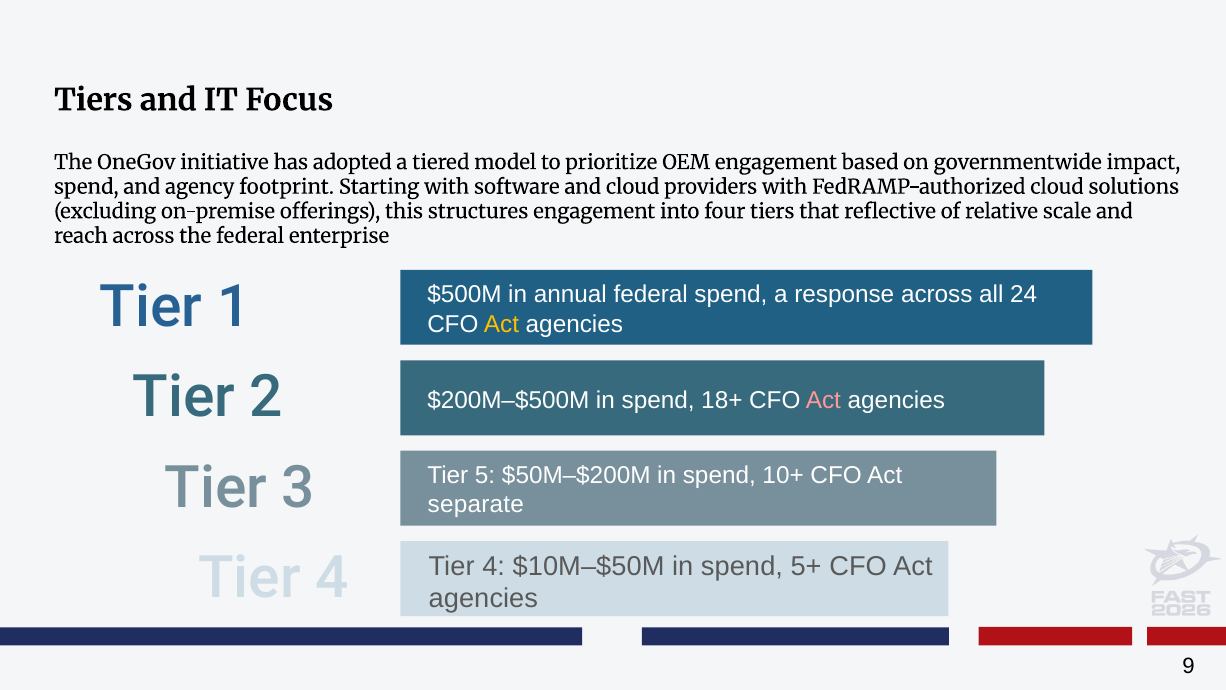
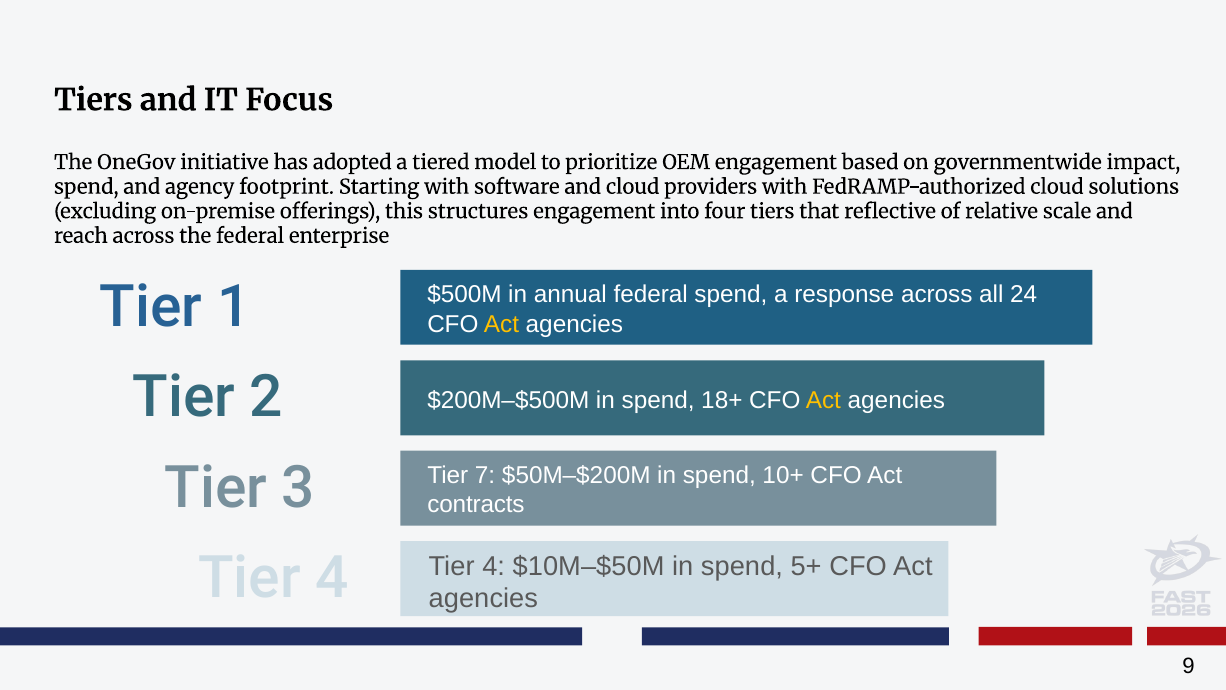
Act at (823, 400) colour: pink -> yellow
5: 5 -> 7
separate: separate -> contracts
